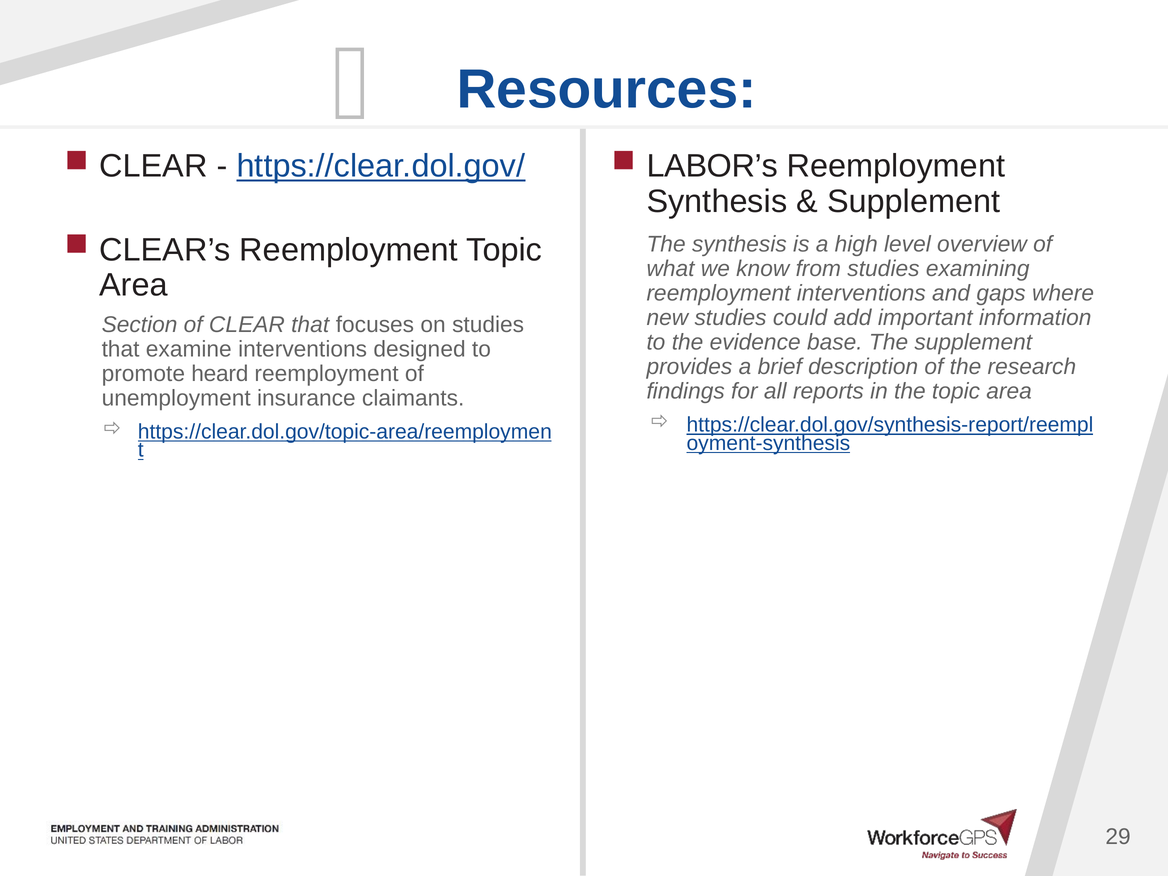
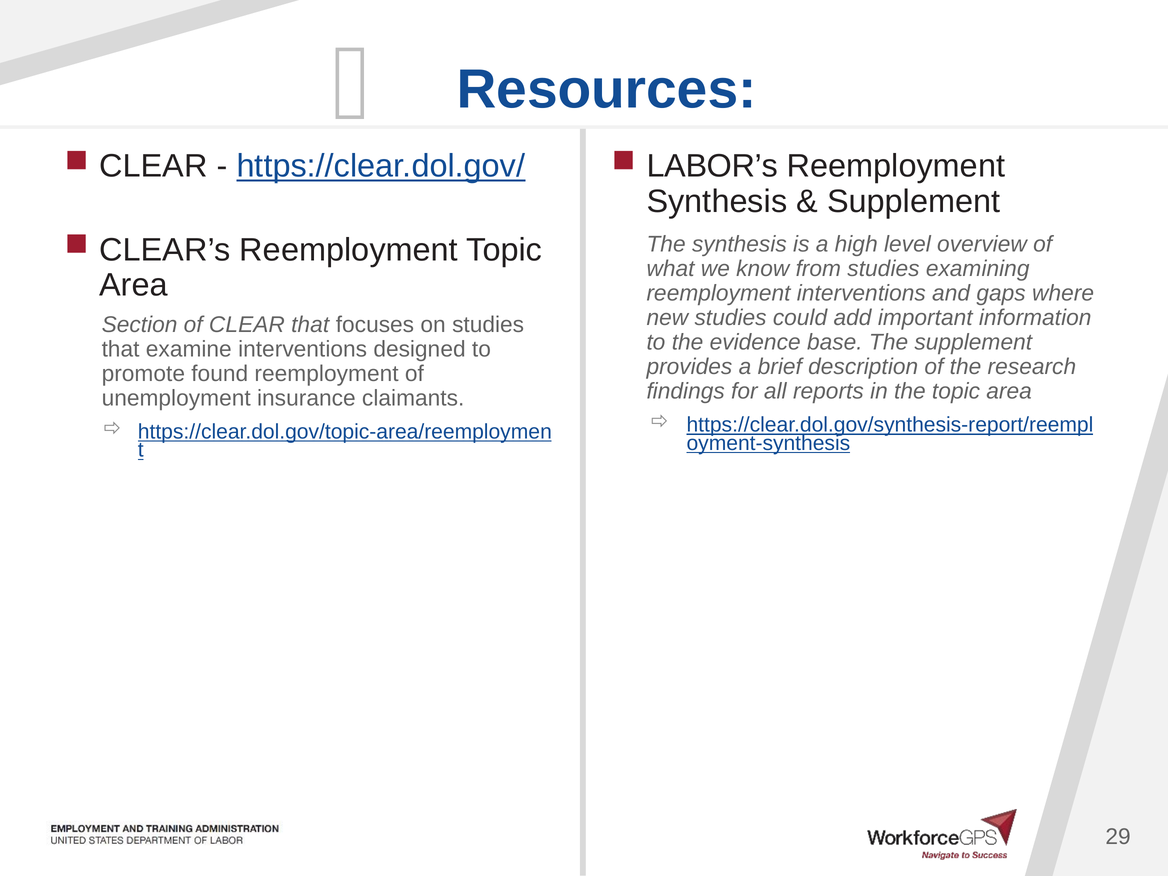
heard: heard -> found
